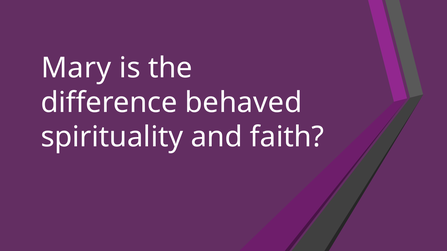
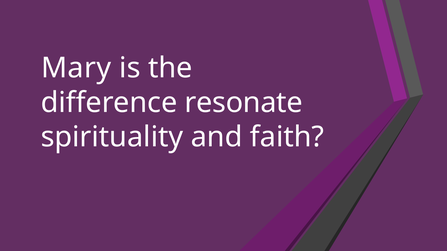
behaved: behaved -> resonate
